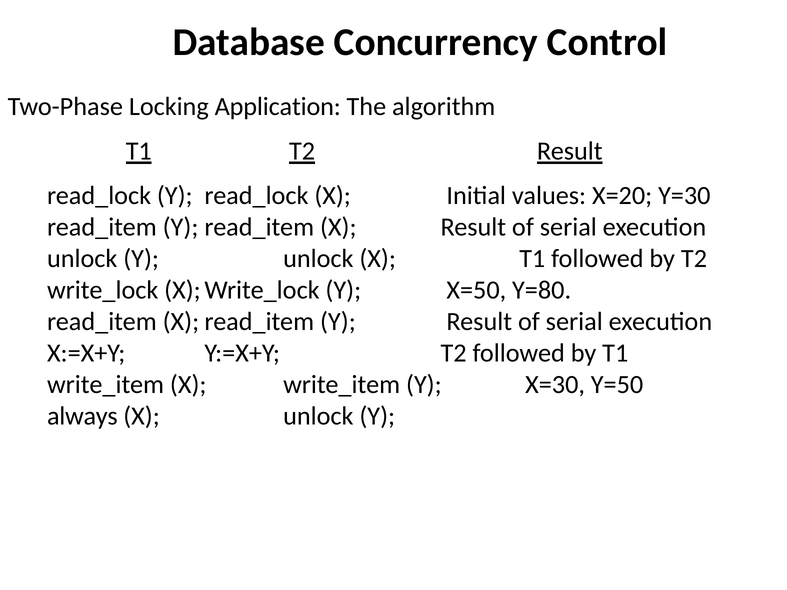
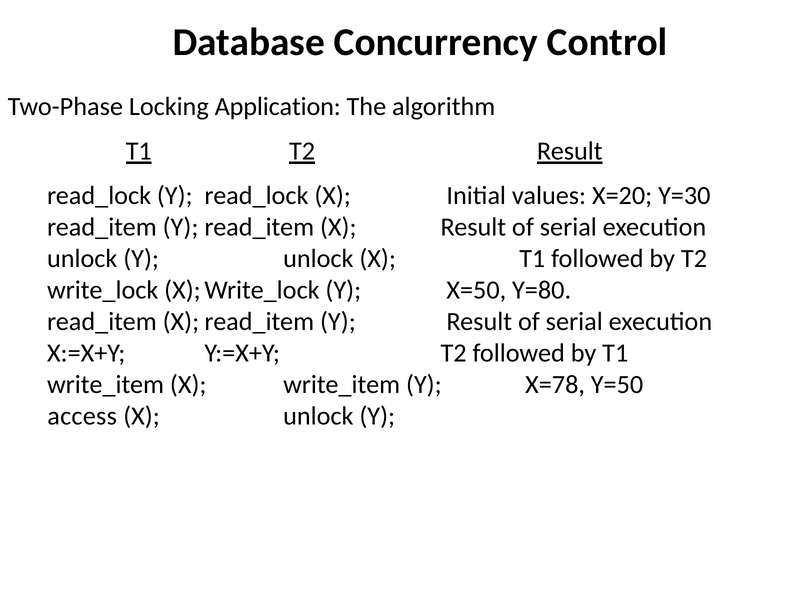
X=30: X=30 -> X=78
always: always -> access
